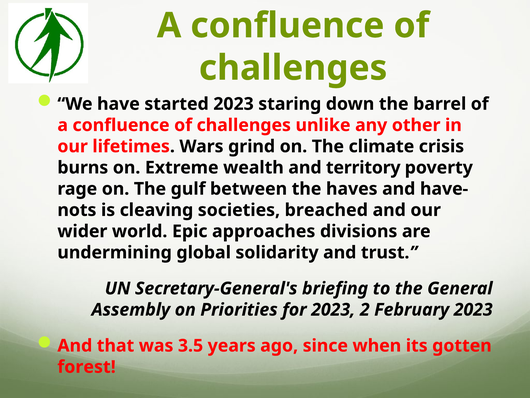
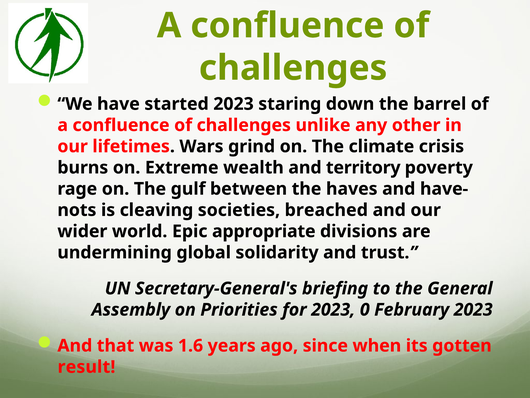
approaches: approaches -> appropriate
2: 2 -> 0
3.5: 3.5 -> 1.6
forest: forest -> result
